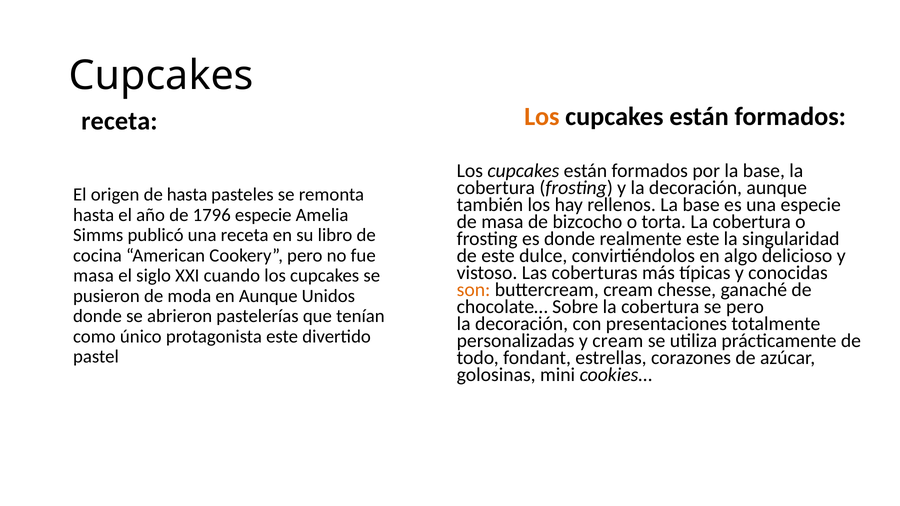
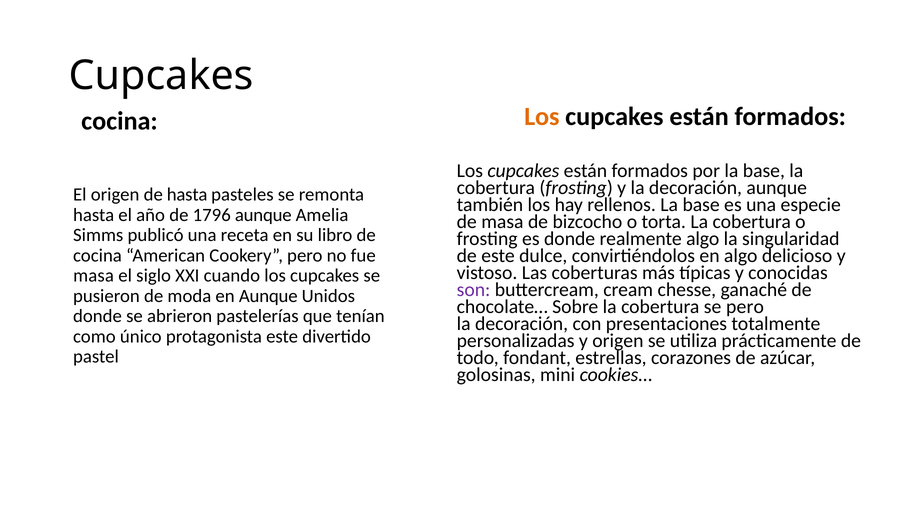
receta at (119, 121): receta -> cocina
1796 especie: especie -> aunque
realmente este: este -> algo
son colour: orange -> purple
y cream: cream -> origen
